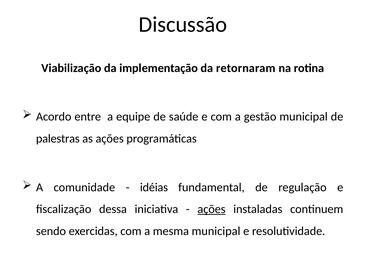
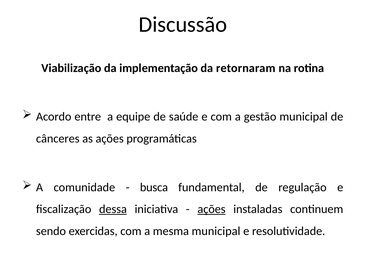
palestras: palestras -> cânceres
idéias: idéias -> busca
dessa underline: none -> present
